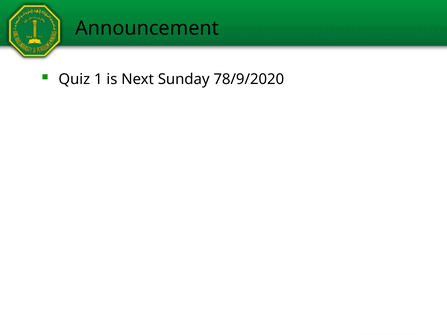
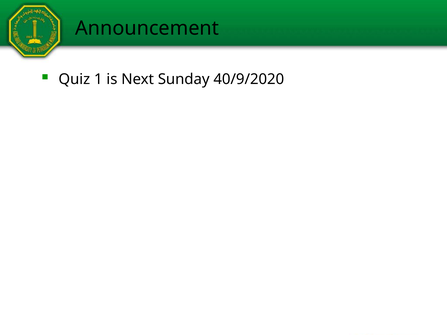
78/9/2020: 78/9/2020 -> 40/9/2020
